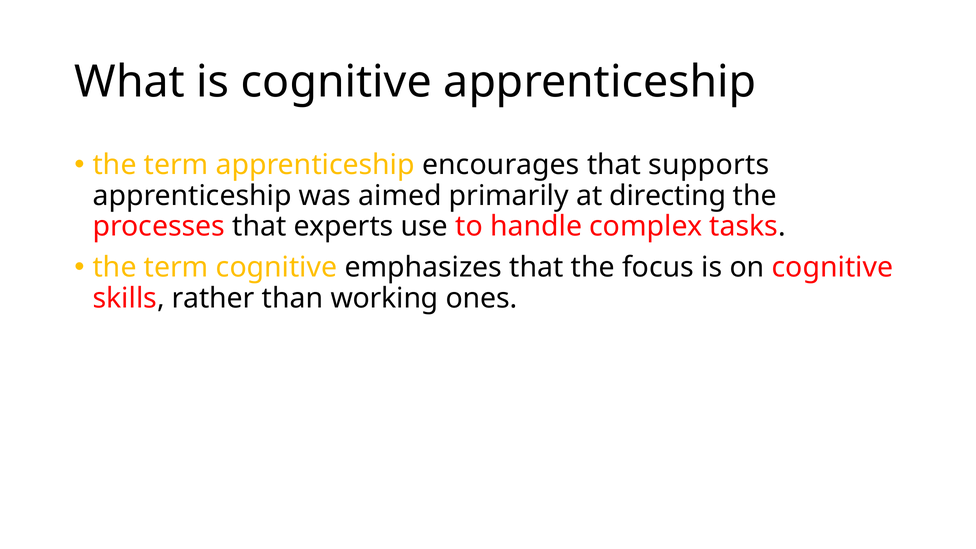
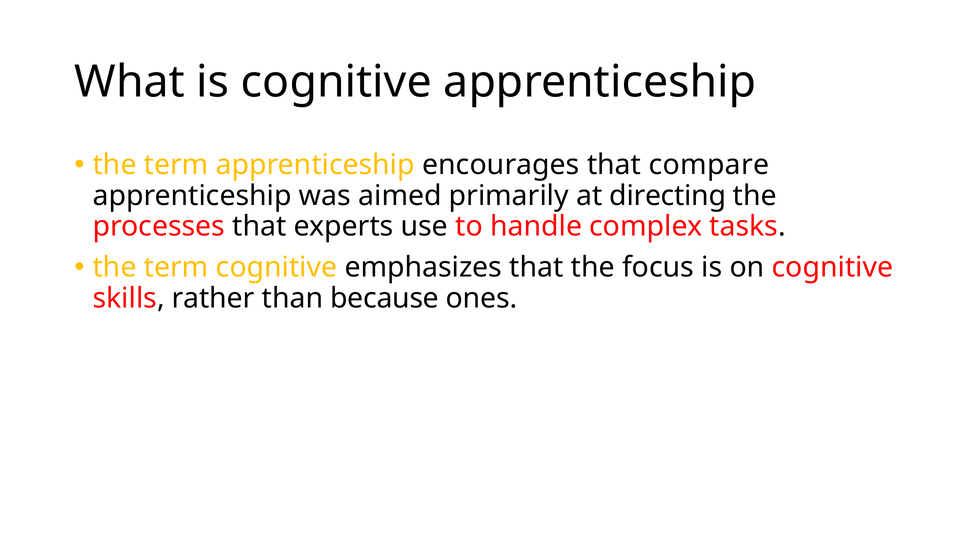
supports: supports -> compare
working: working -> because
